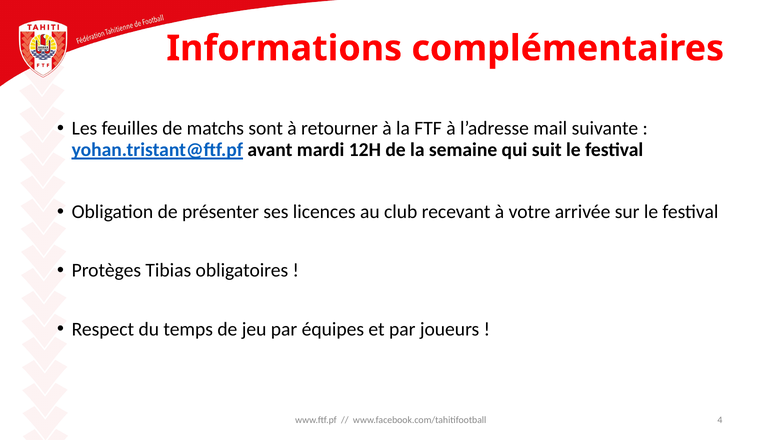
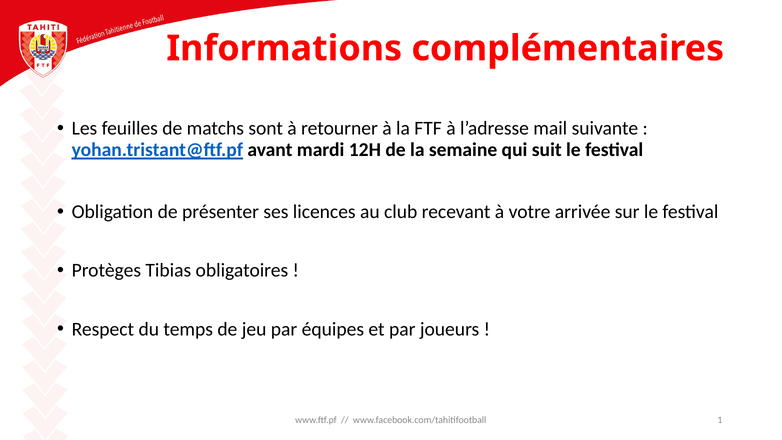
4: 4 -> 1
